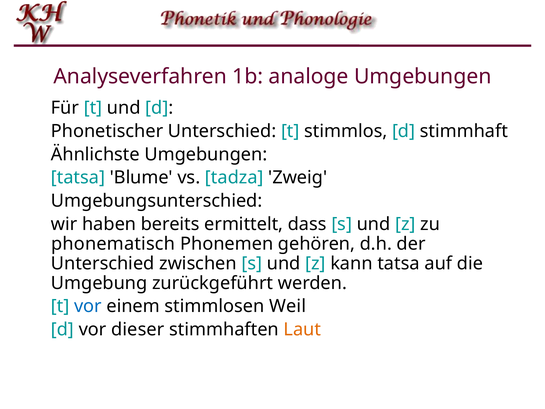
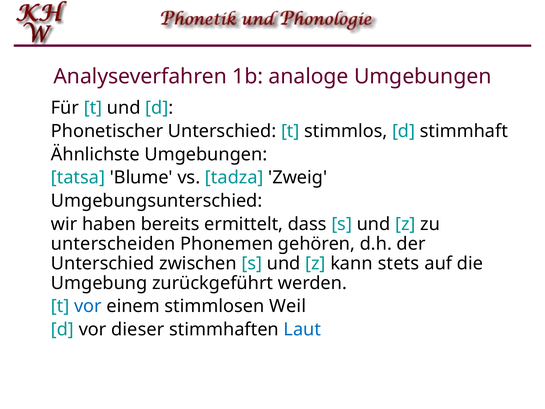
phonematisch: phonematisch -> unterscheiden
kann tatsa: tatsa -> stets
Laut colour: orange -> blue
